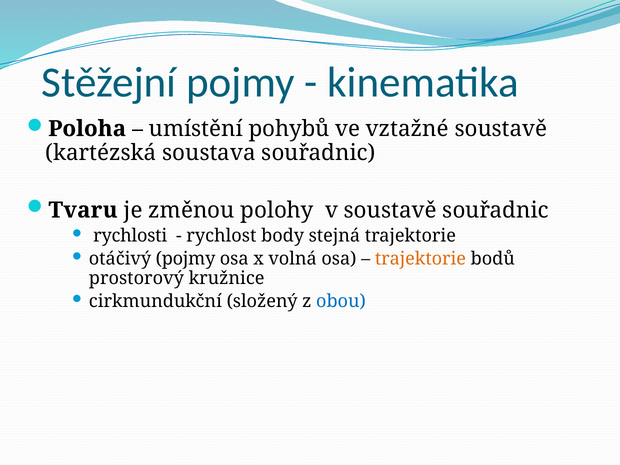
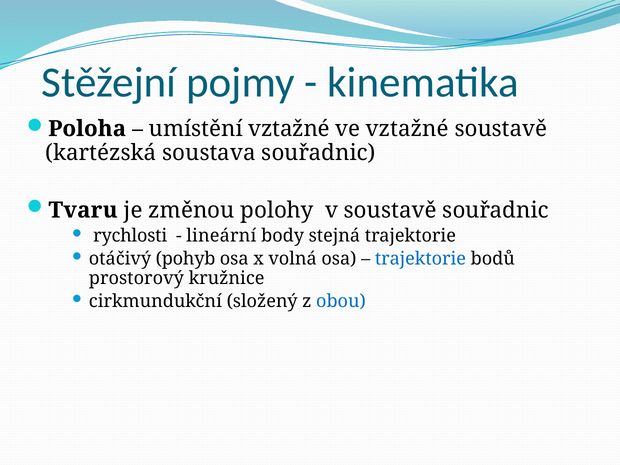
umístění pohybů: pohybů -> vztažné
rychlost: rychlost -> lineární
otáčivý pojmy: pojmy -> pohyb
trajektorie at (420, 259) colour: orange -> blue
